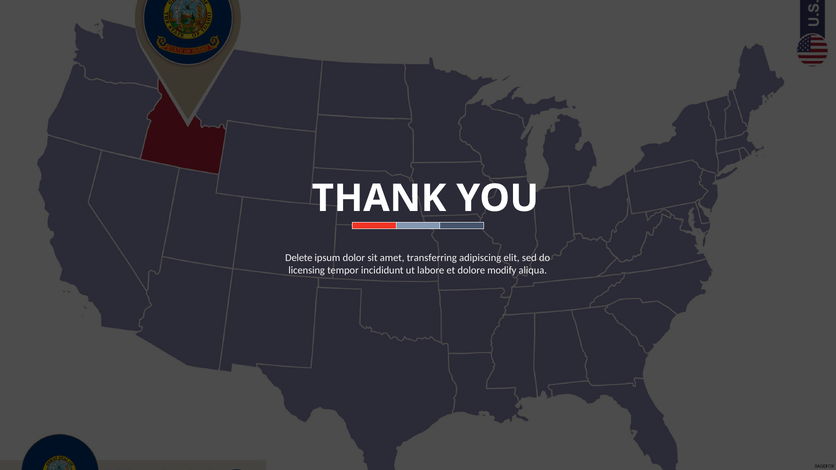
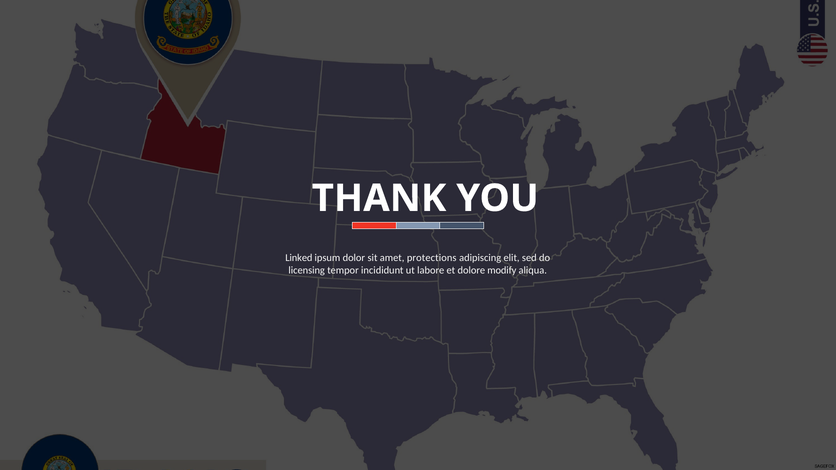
Delete: Delete -> Linked
transferring: transferring -> protections
